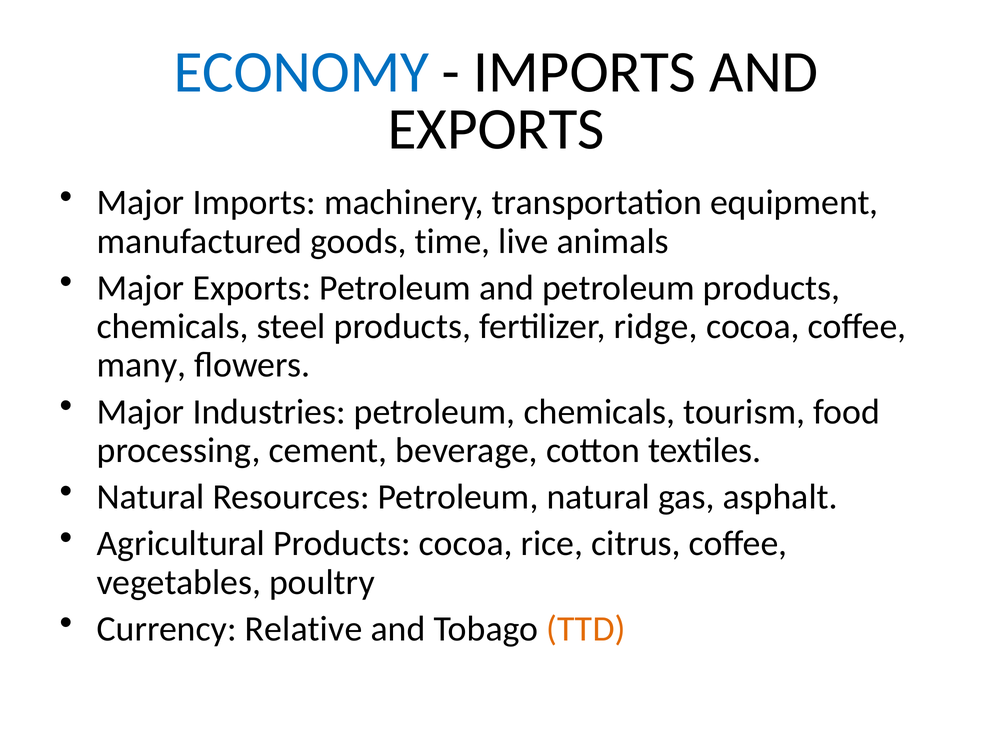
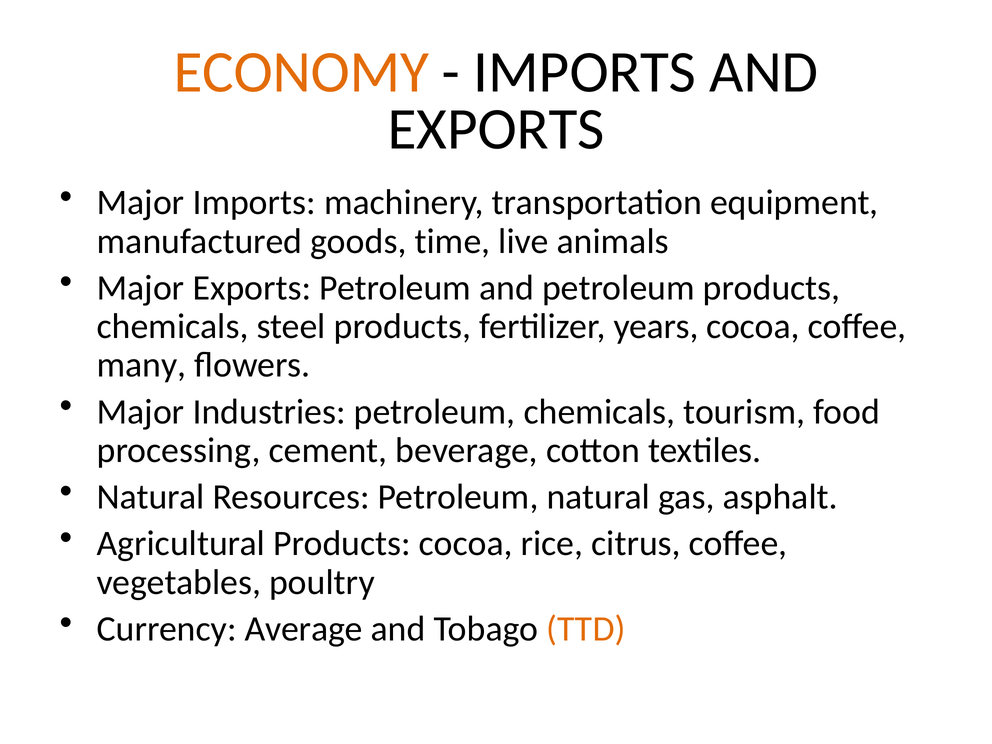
ECONOMY colour: blue -> orange
ridge: ridge -> years
Relative: Relative -> Average
